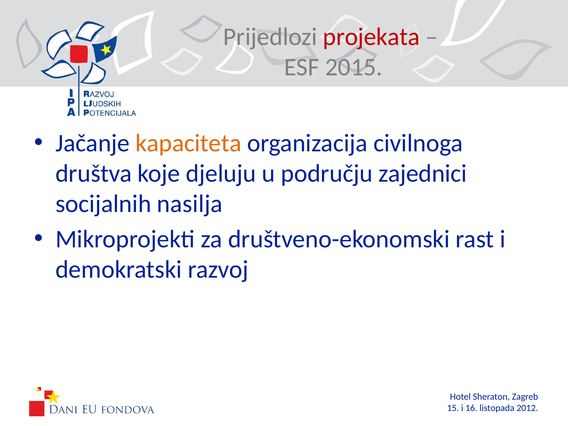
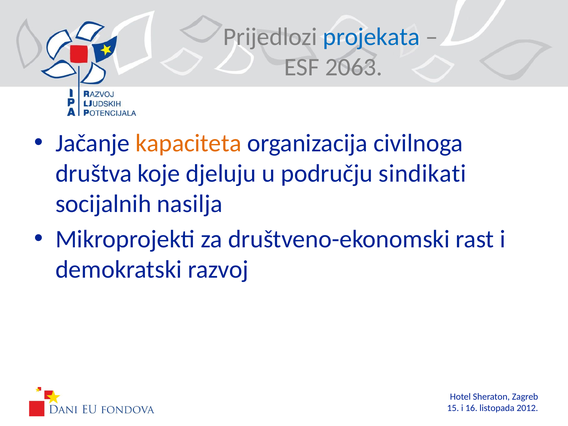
projekata colour: red -> blue
2015: 2015 -> 2063
zajednici: zajednici -> sindikati
